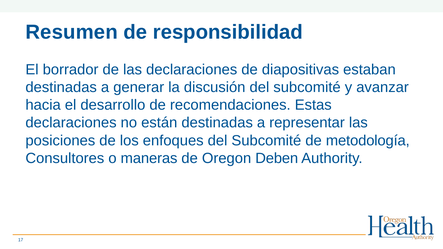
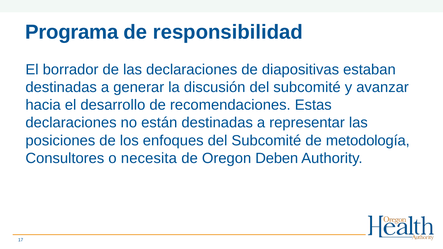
Resumen: Resumen -> Programa
maneras: maneras -> necesita
